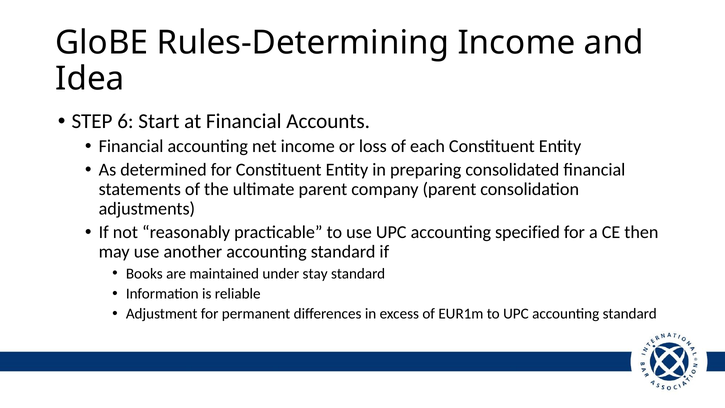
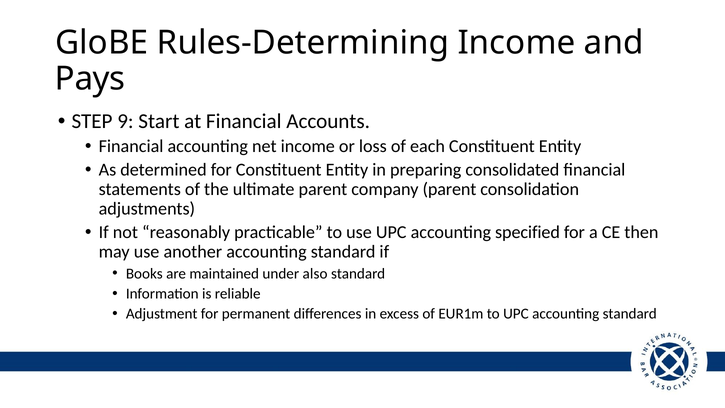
Idea: Idea -> Pays
6: 6 -> 9
stay: stay -> also
